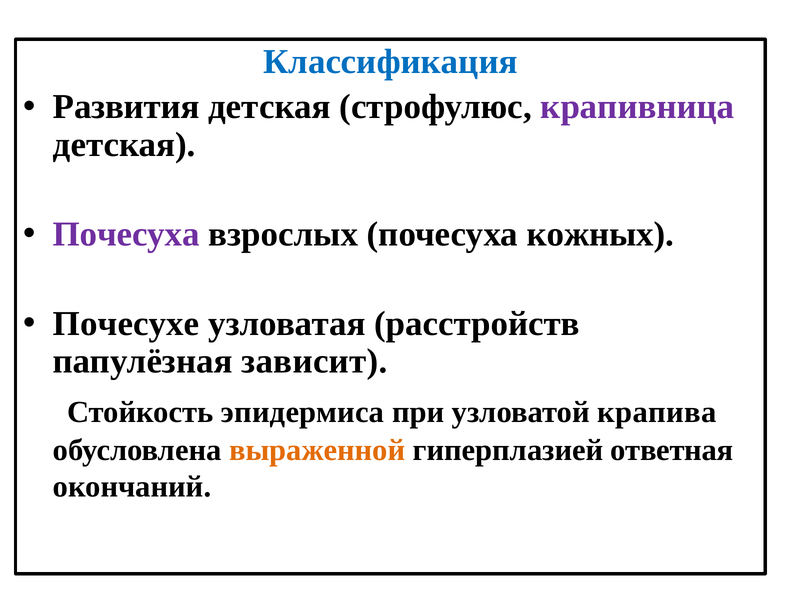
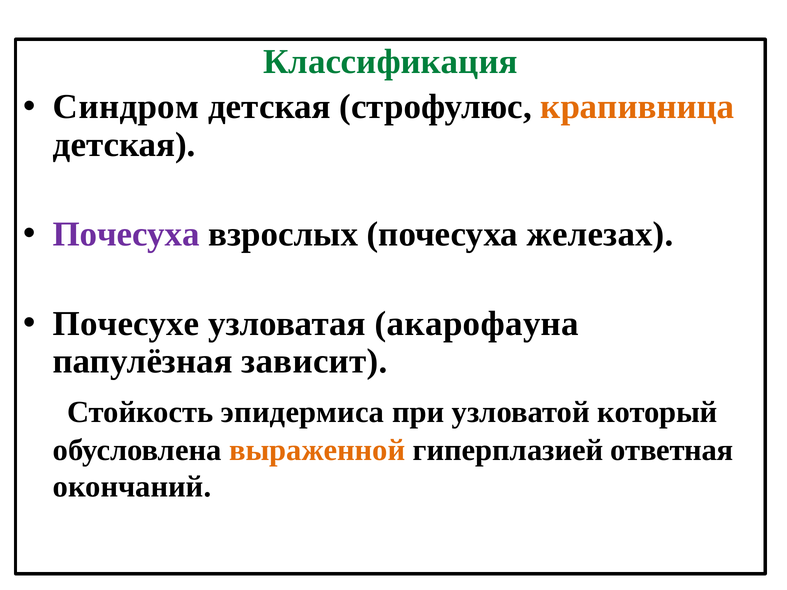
Классификация colour: blue -> green
Развития: Развития -> Синдром
крапивница colour: purple -> orange
кожных: кожных -> железах
расстройств: расстройств -> акарофауна
крапива: крапива -> который
